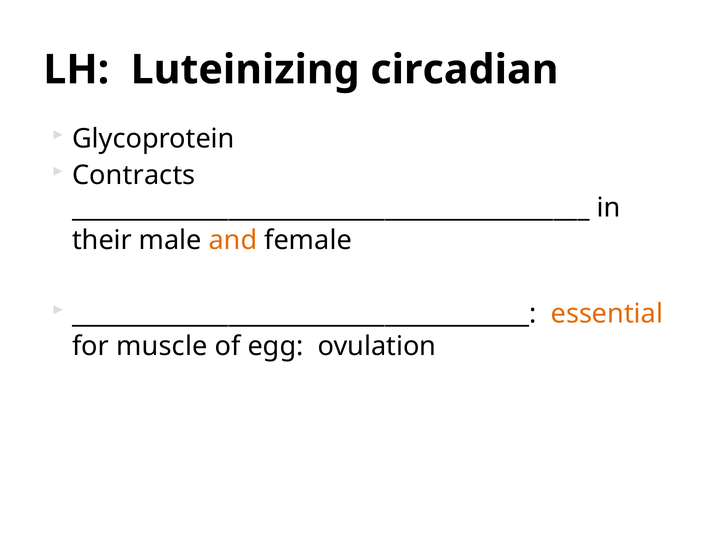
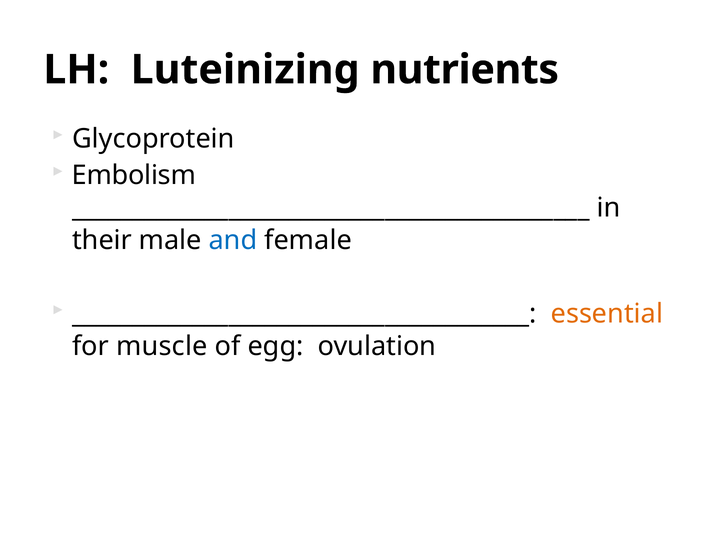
circadian: circadian -> nutrients
Contracts: Contracts -> Embolism
and colour: orange -> blue
